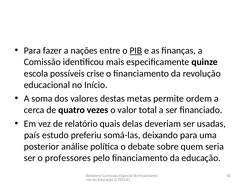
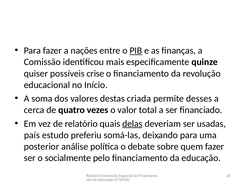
escola: escola -> quiser
metas: metas -> criada
ordem: ordem -> desses
delas underline: none -> present
quem seria: seria -> fazer
professores: professores -> socialmente
